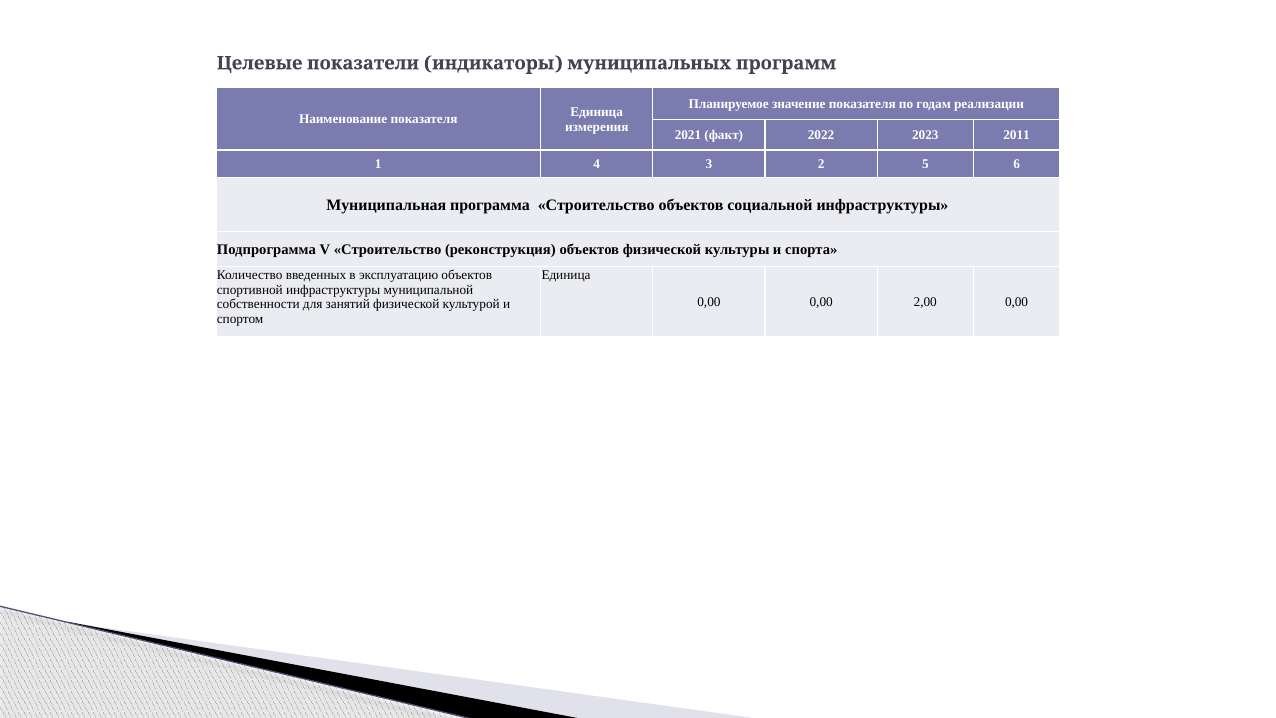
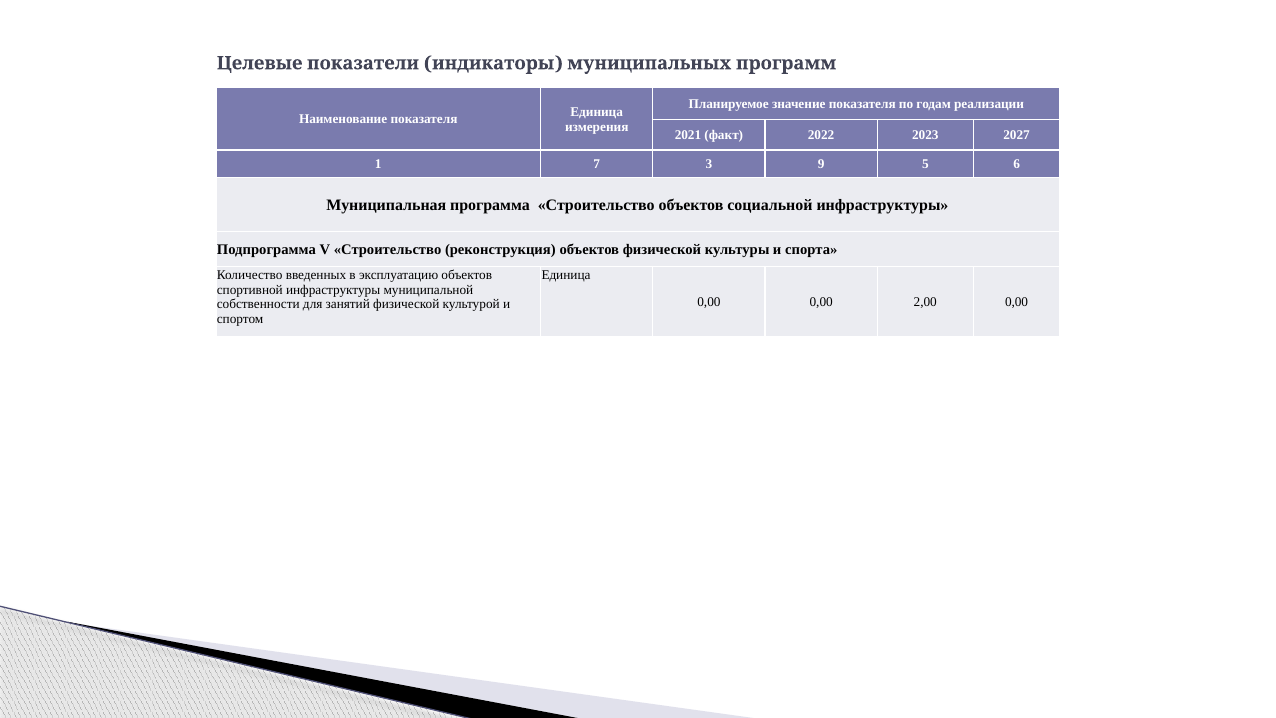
2011: 2011 -> 2027
4: 4 -> 7
2: 2 -> 9
